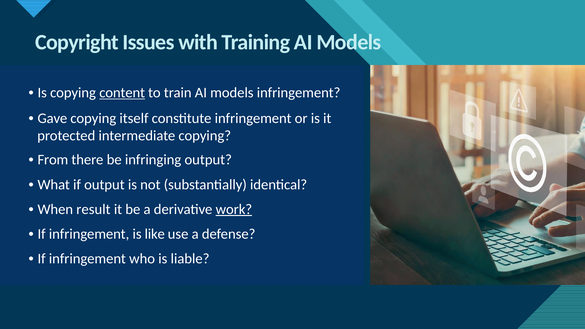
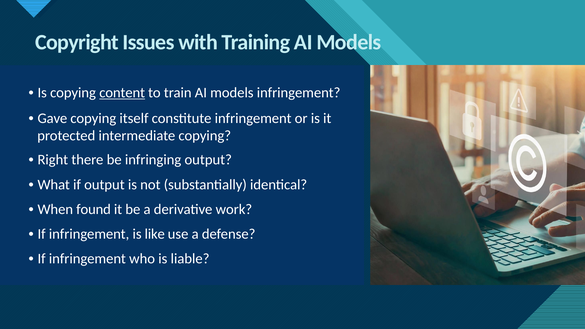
From: From -> Right
result: result -> found
work underline: present -> none
